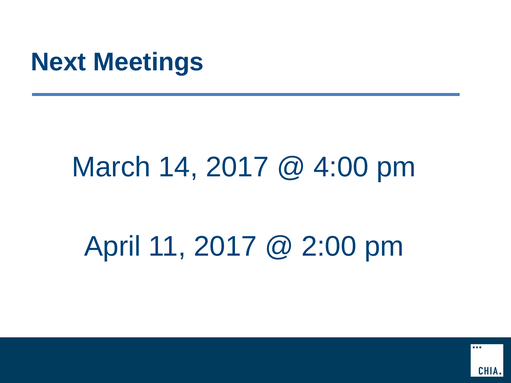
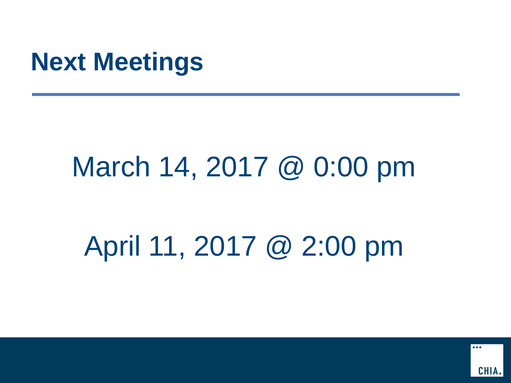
4:00: 4:00 -> 0:00
